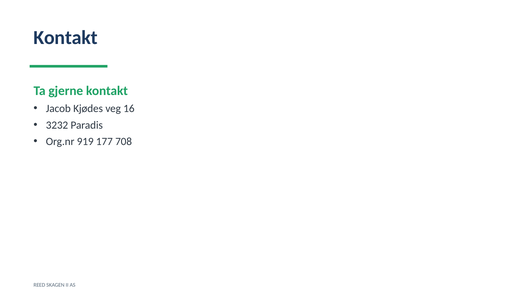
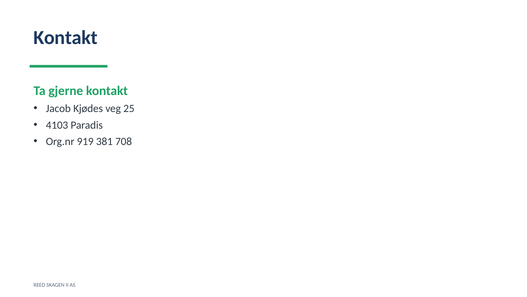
16: 16 -> 25
3232: 3232 -> 4103
177: 177 -> 381
